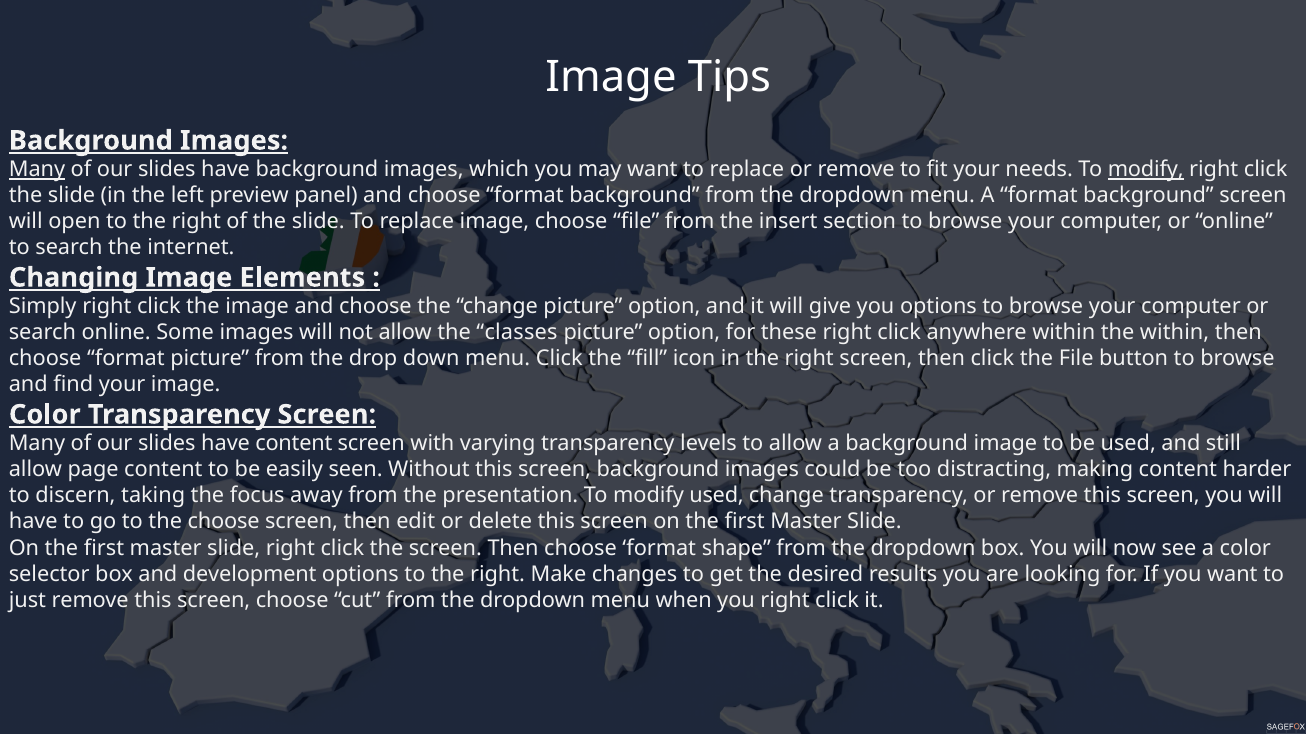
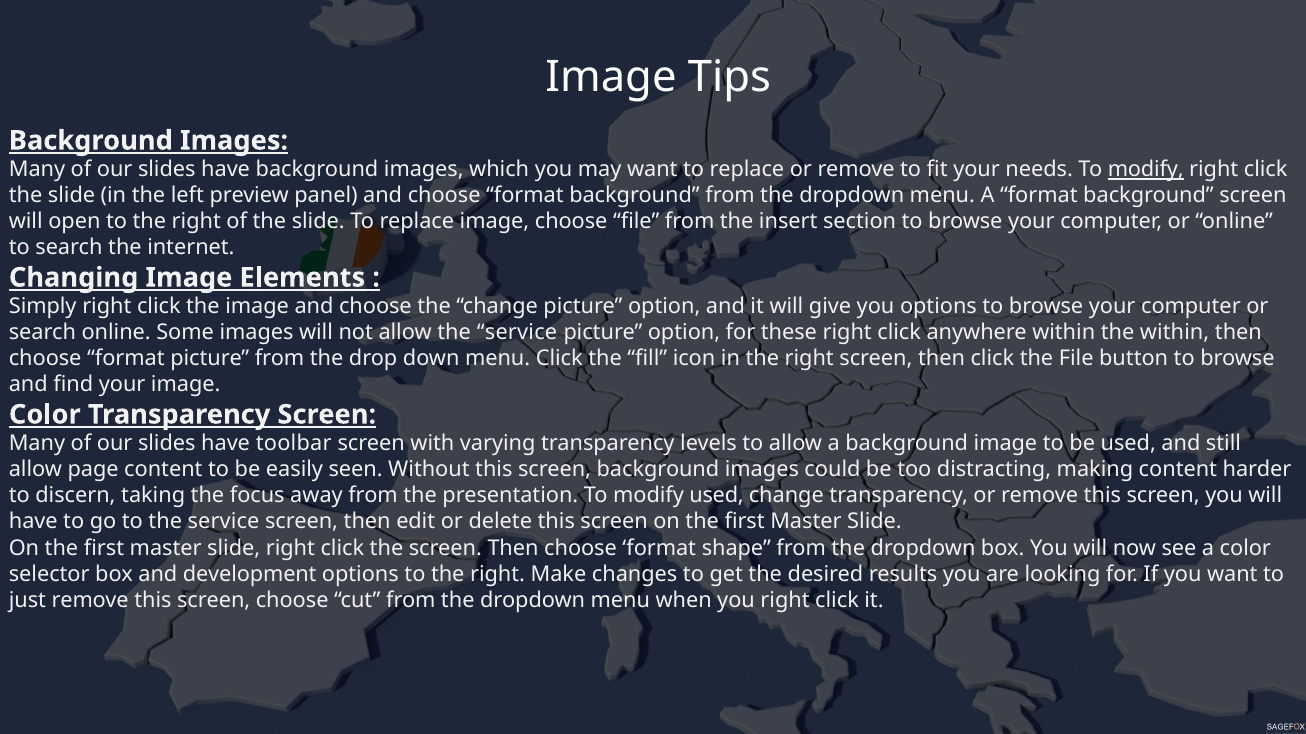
Many at (37, 170) underline: present -> none
allow the classes: classes -> service
have content: content -> toolbar
to the choose: choose -> service
